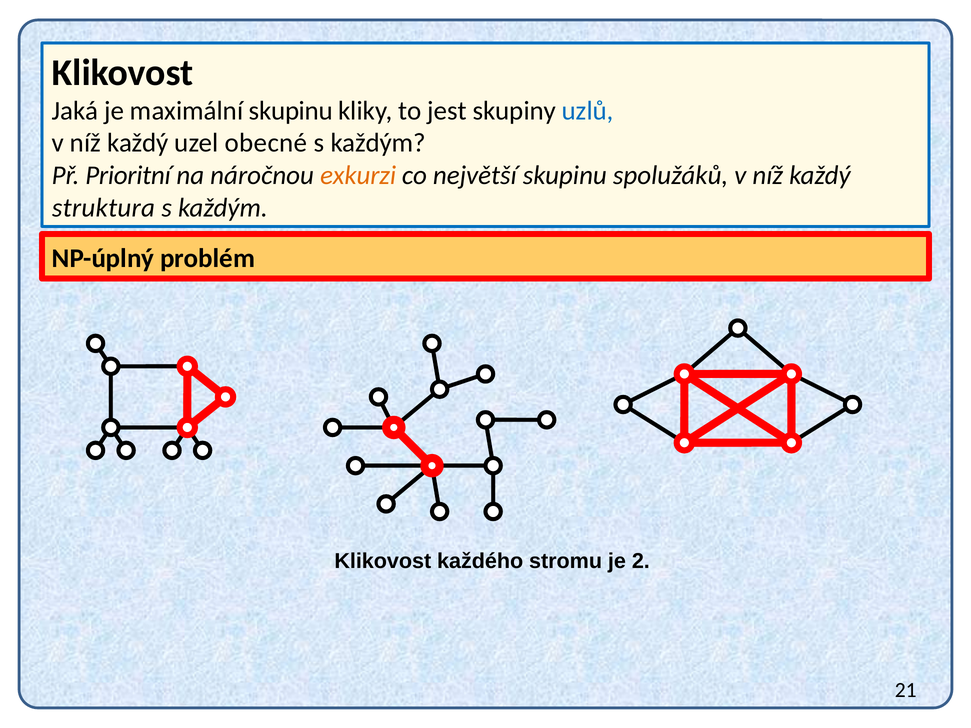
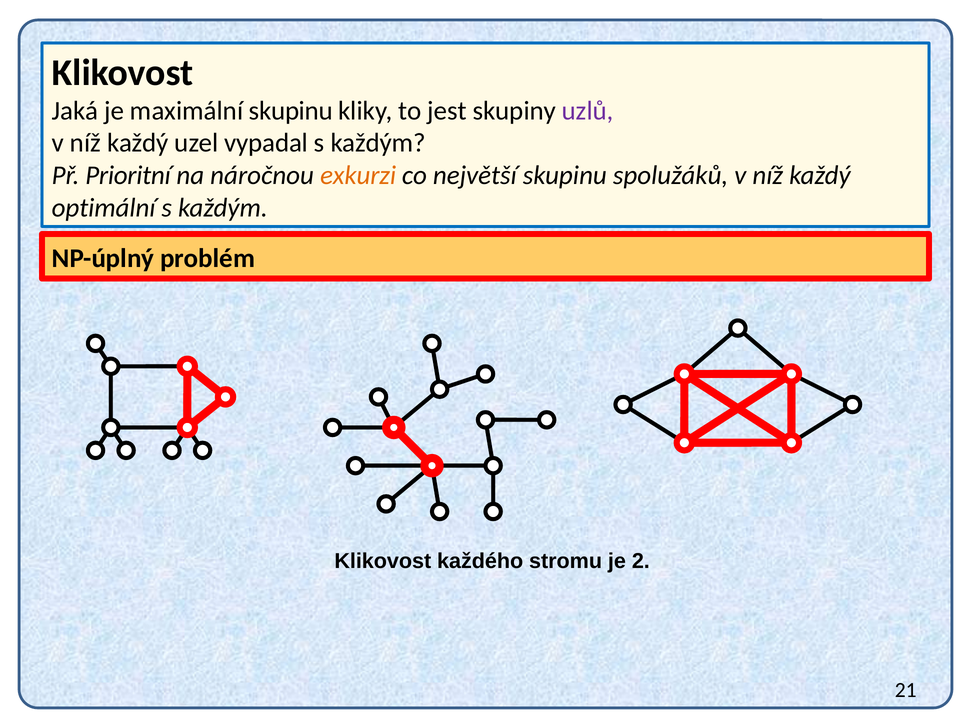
uzlů colour: blue -> purple
obecné: obecné -> vypadal
struktura: struktura -> optimální
